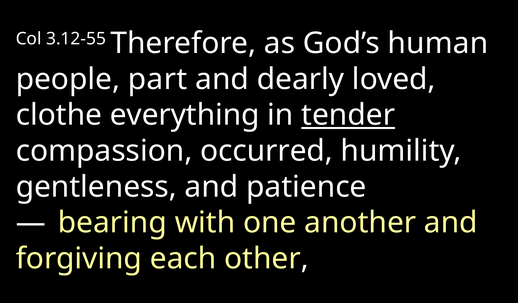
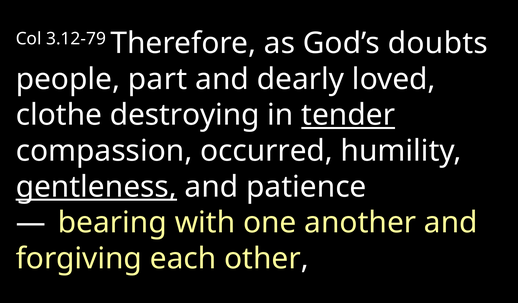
3.12-55: 3.12-55 -> 3.12-79
human: human -> doubts
everything: everything -> destroying
gentleness underline: none -> present
